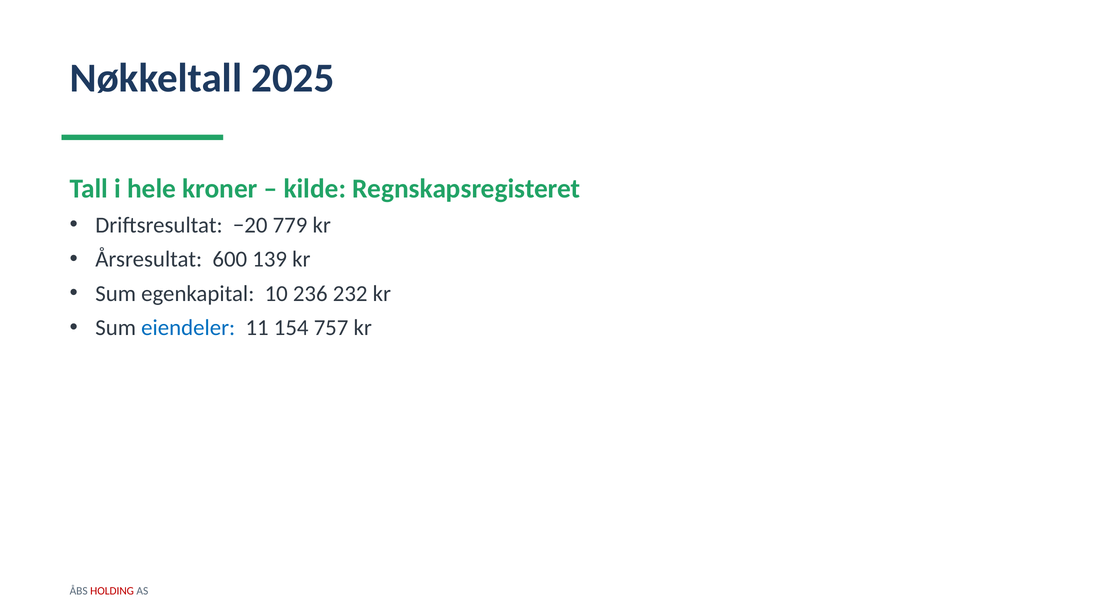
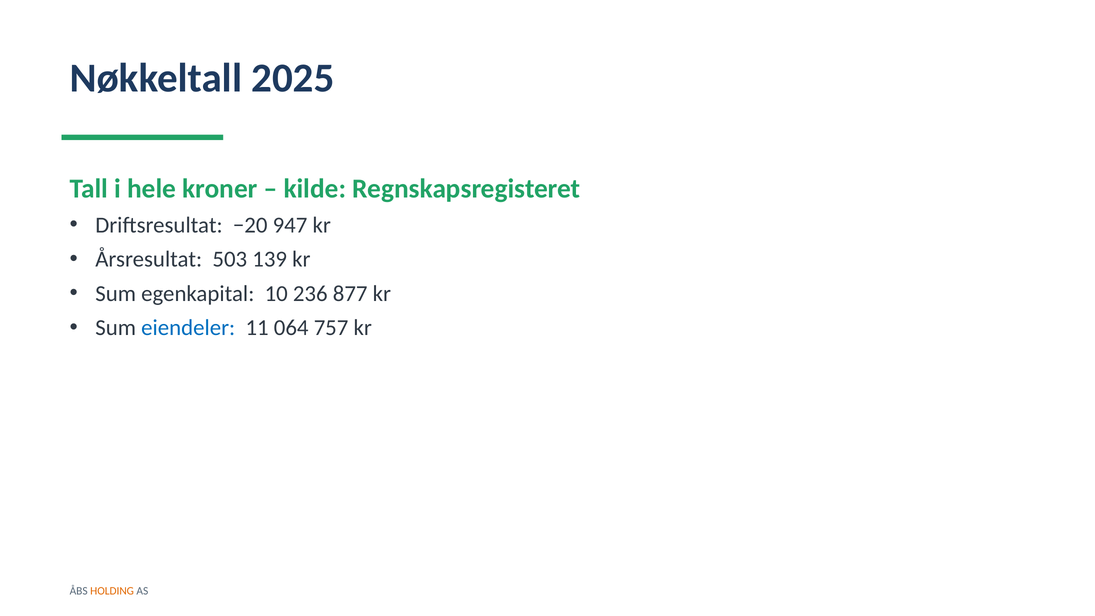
779: 779 -> 947
600: 600 -> 503
232: 232 -> 877
154: 154 -> 064
HOLDING colour: red -> orange
